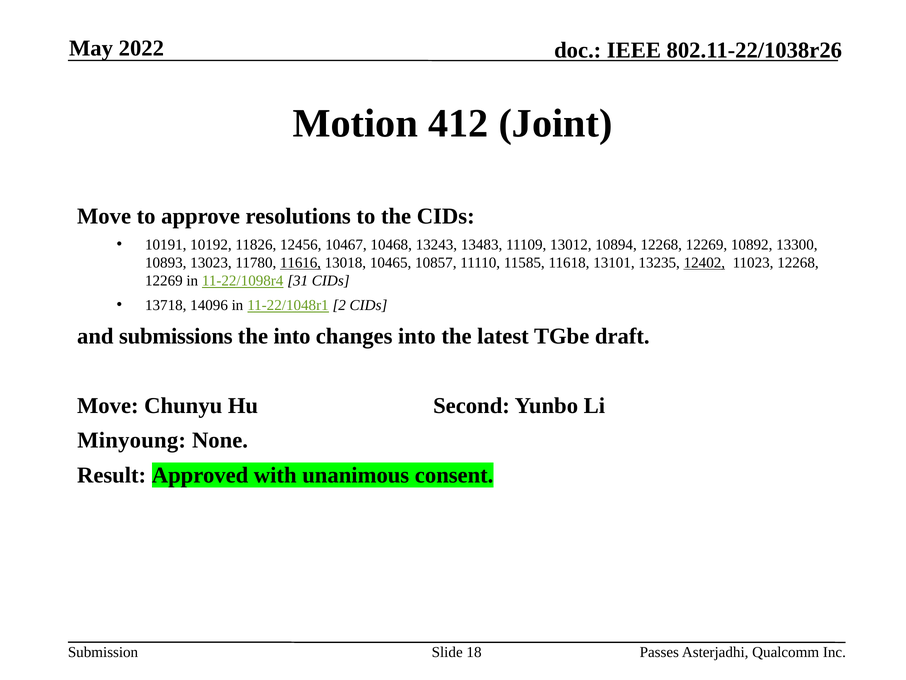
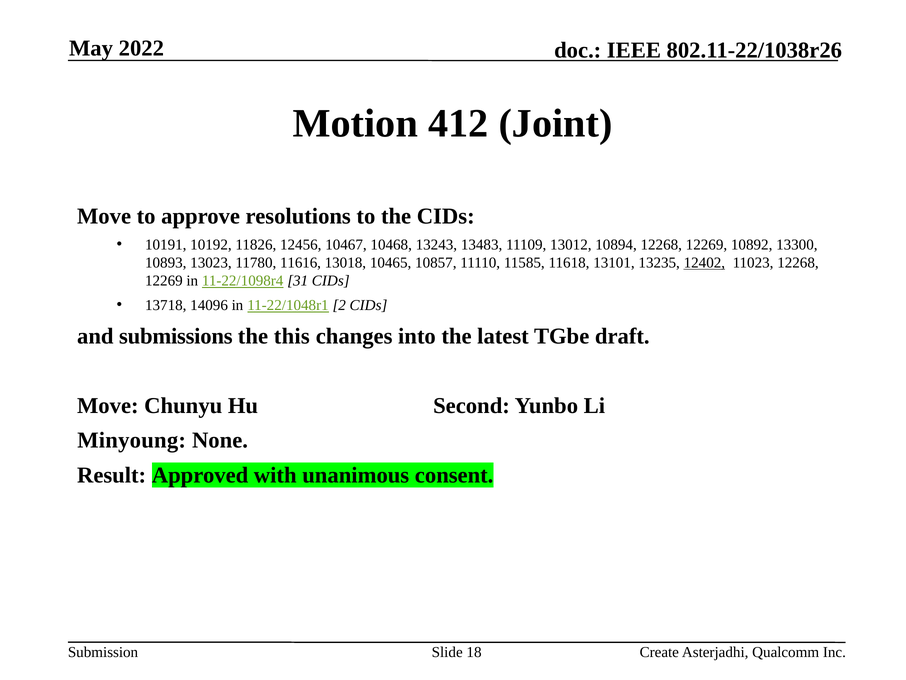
11616 underline: present -> none
the into: into -> this
Passes: Passes -> Create
